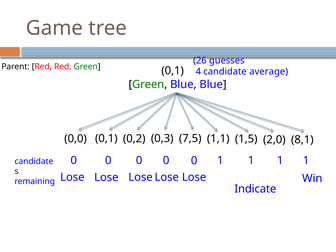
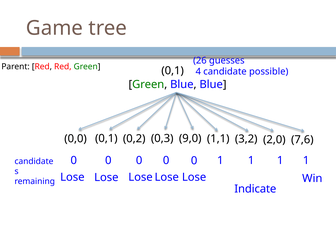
average: average -> possible
7,5: 7,5 -> 9,0
1,5: 1,5 -> 3,2
8,1: 8,1 -> 7,6
